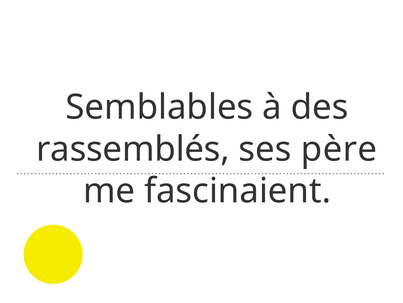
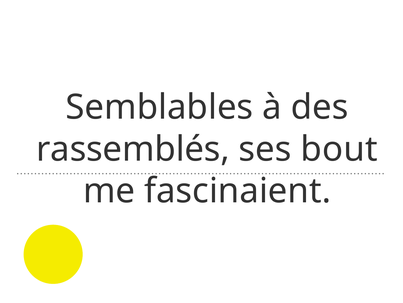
père: père -> bout
